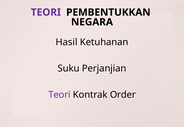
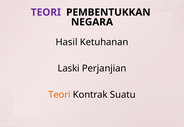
Suku: Suku -> Laski
Teori at (59, 95) colour: purple -> orange
Order: Order -> Suatu
